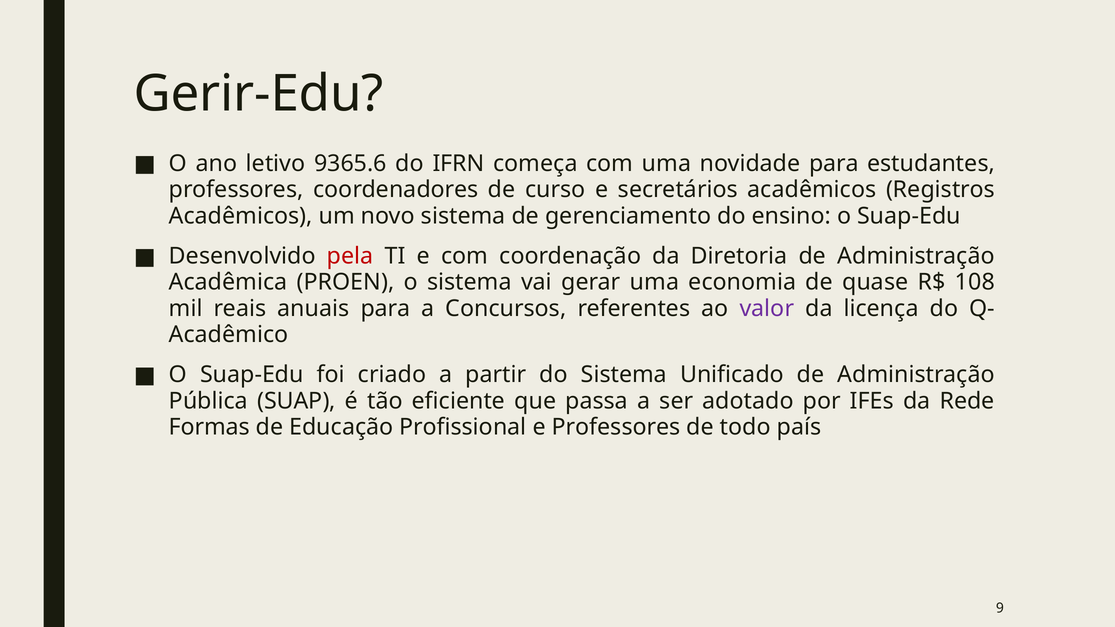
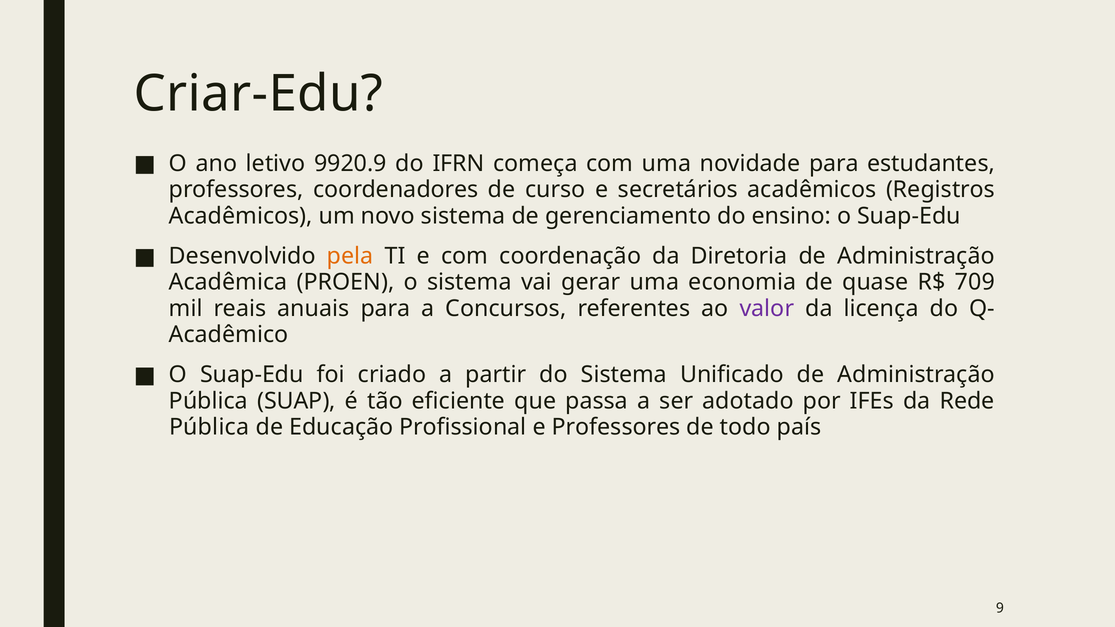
Gerir-Edu: Gerir-Edu -> Criar-Edu
9365.6: 9365.6 -> 9920.9
pela colour: red -> orange
108: 108 -> 709
Formas at (209, 427): Formas -> Pública
